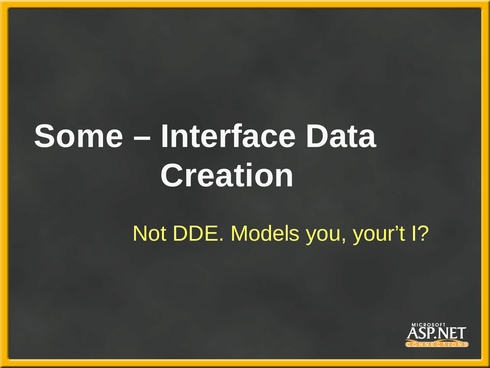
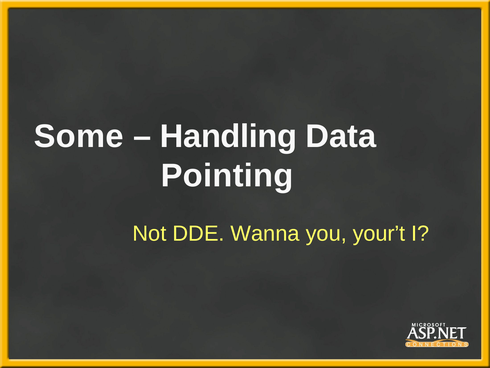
Interface: Interface -> Handling
Creation: Creation -> Pointing
Models: Models -> Wanna
